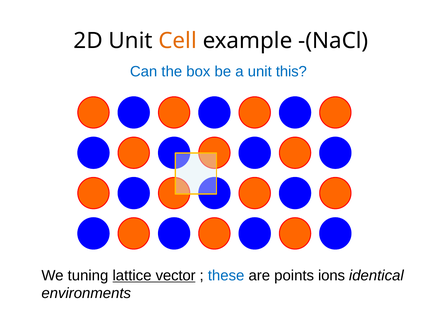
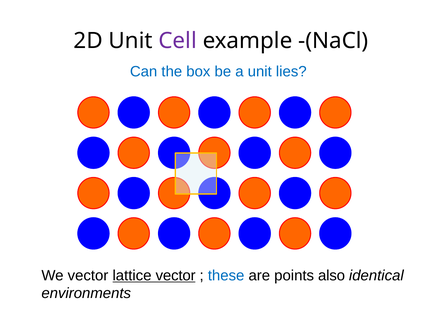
Cell colour: orange -> purple
this: this -> lies
We tuning: tuning -> vector
ions: ions -> also
